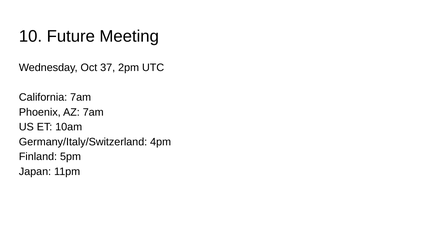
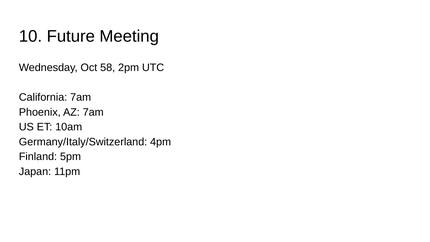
37: 37 -> 58
